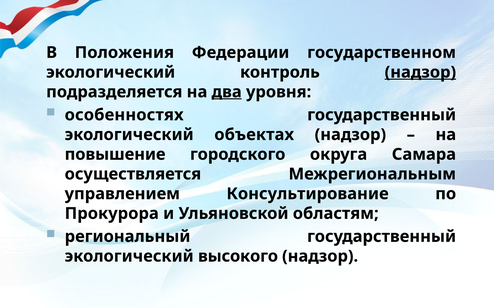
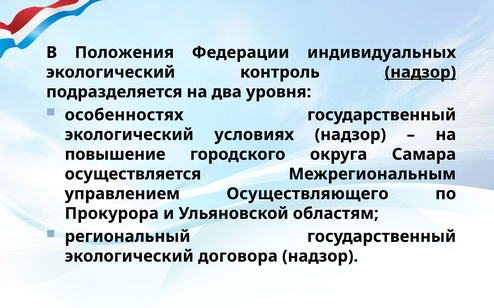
государственном: государственном -> индивидуальных
два underline: present -> none
объектах: объектах -> условиях
Консультирование: Консультирование -> Осуществляющего
высокого: высокого -> договора
